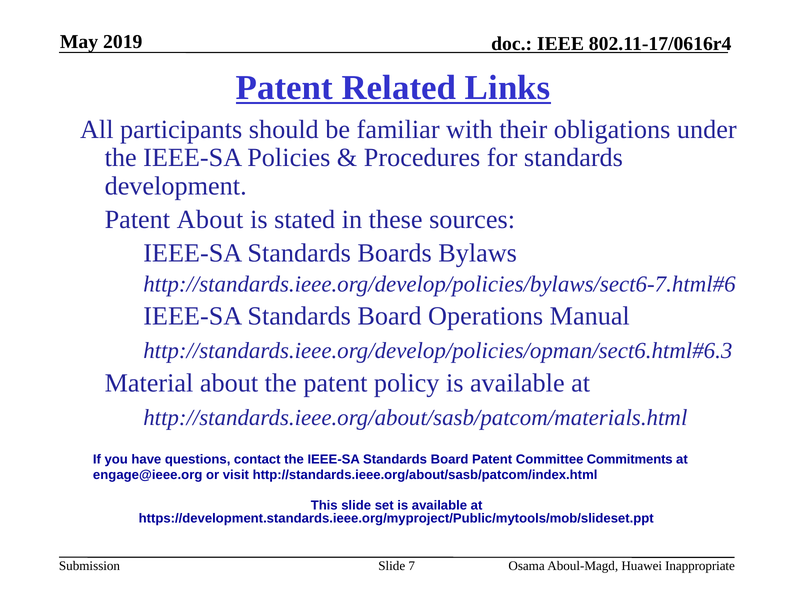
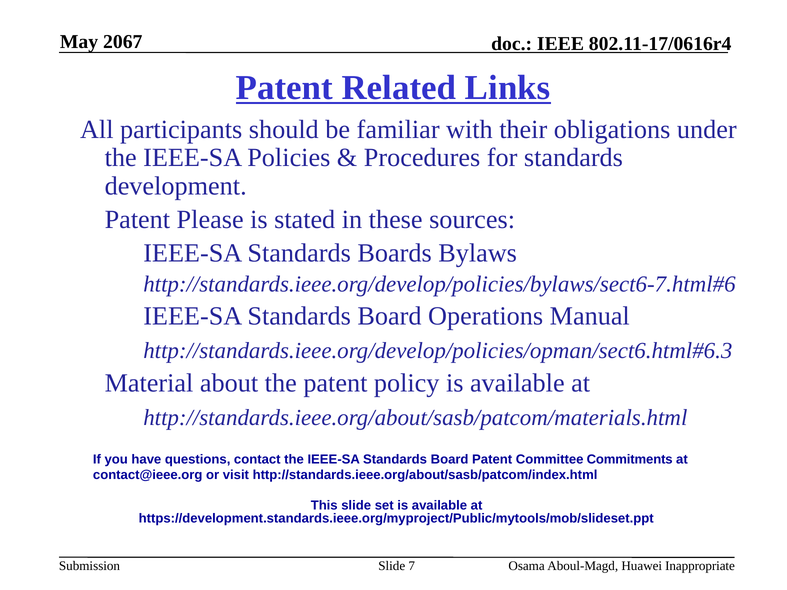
2019: 2019 -> 2067
Patent About: About -> Please
engage@ieee.org: engage@ieee.org -> contact@ieee.org
